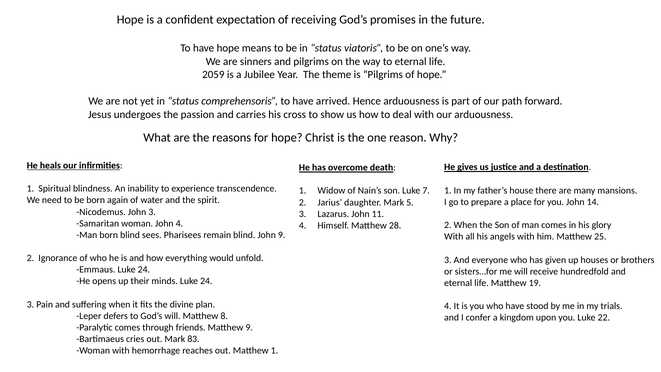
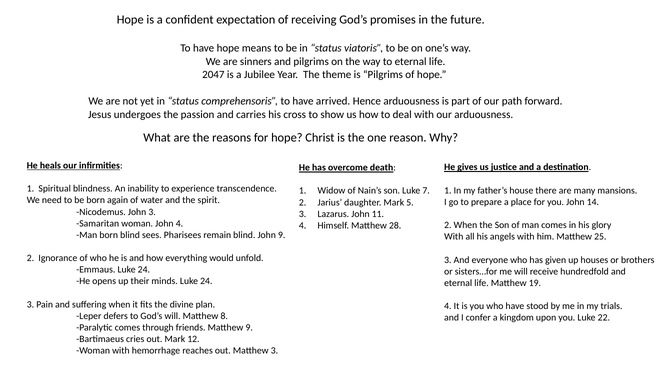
2059: 2059 -> 2047
83: 83 -> 12
Matthew 1: 1 -> 3
